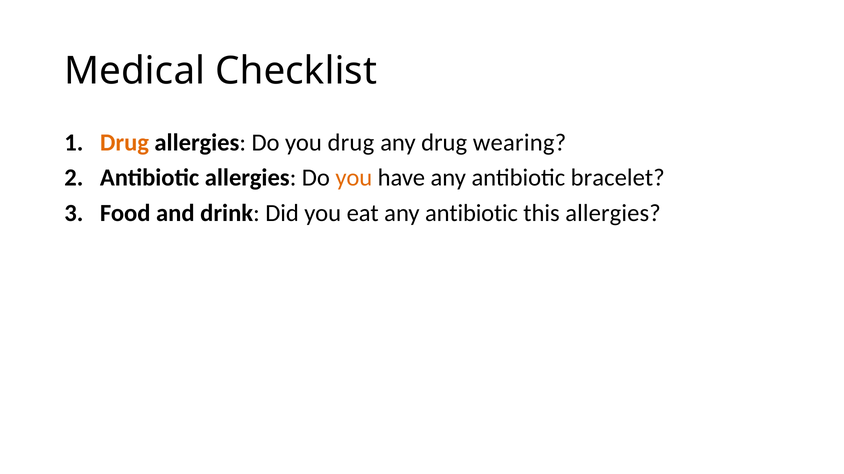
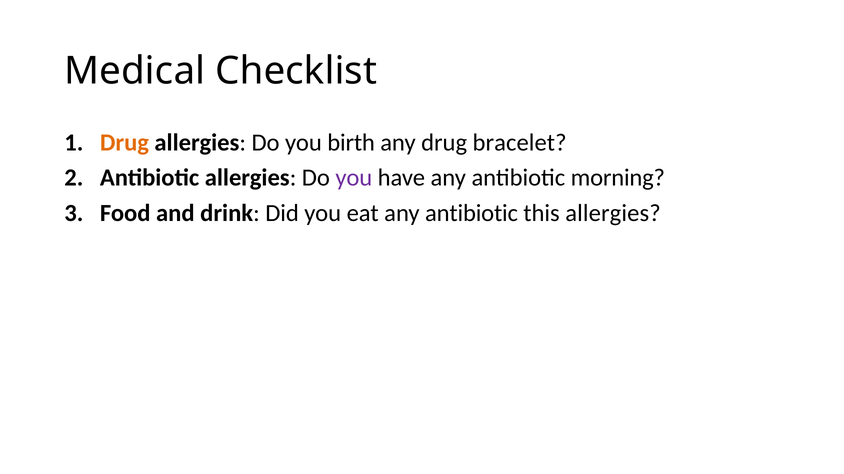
you drug: drug -> birth
wearing: wearing -> bracelet
you at (354, 178) colour: orange -> purple
bracelet: bracelet -> morning
